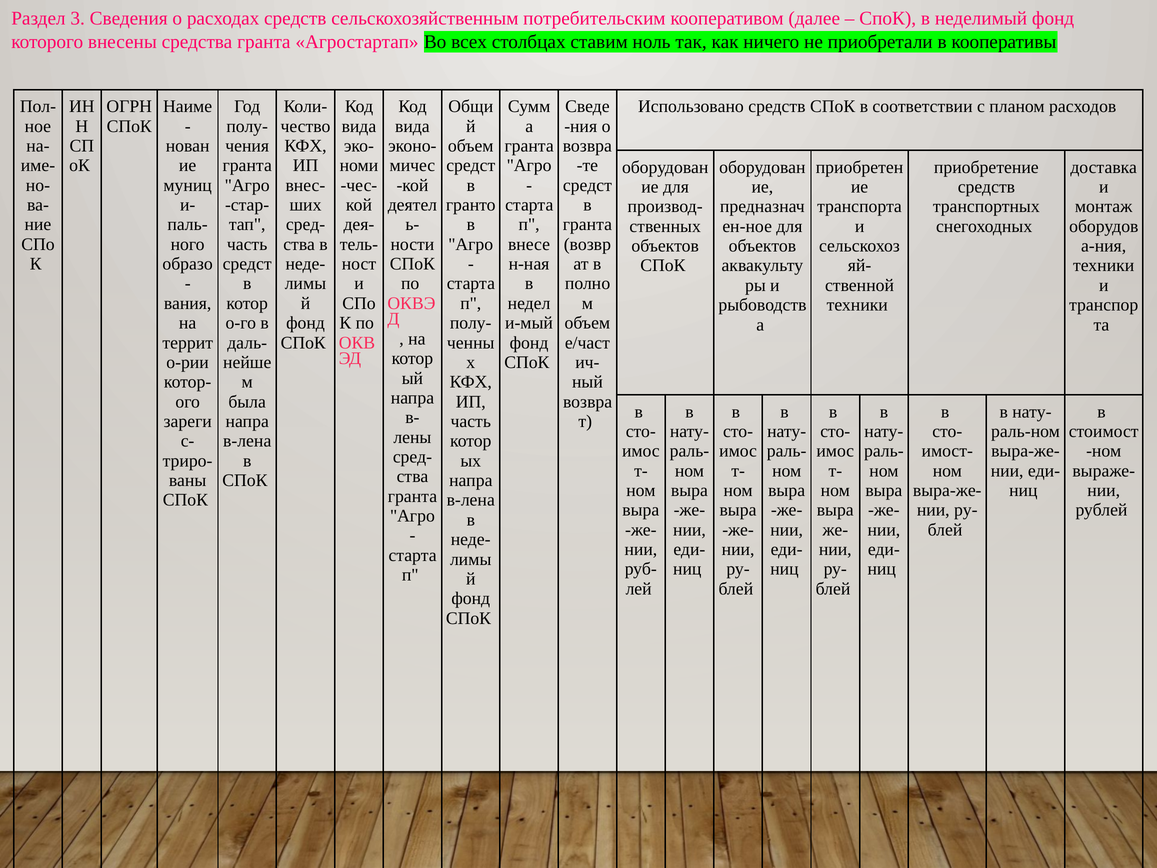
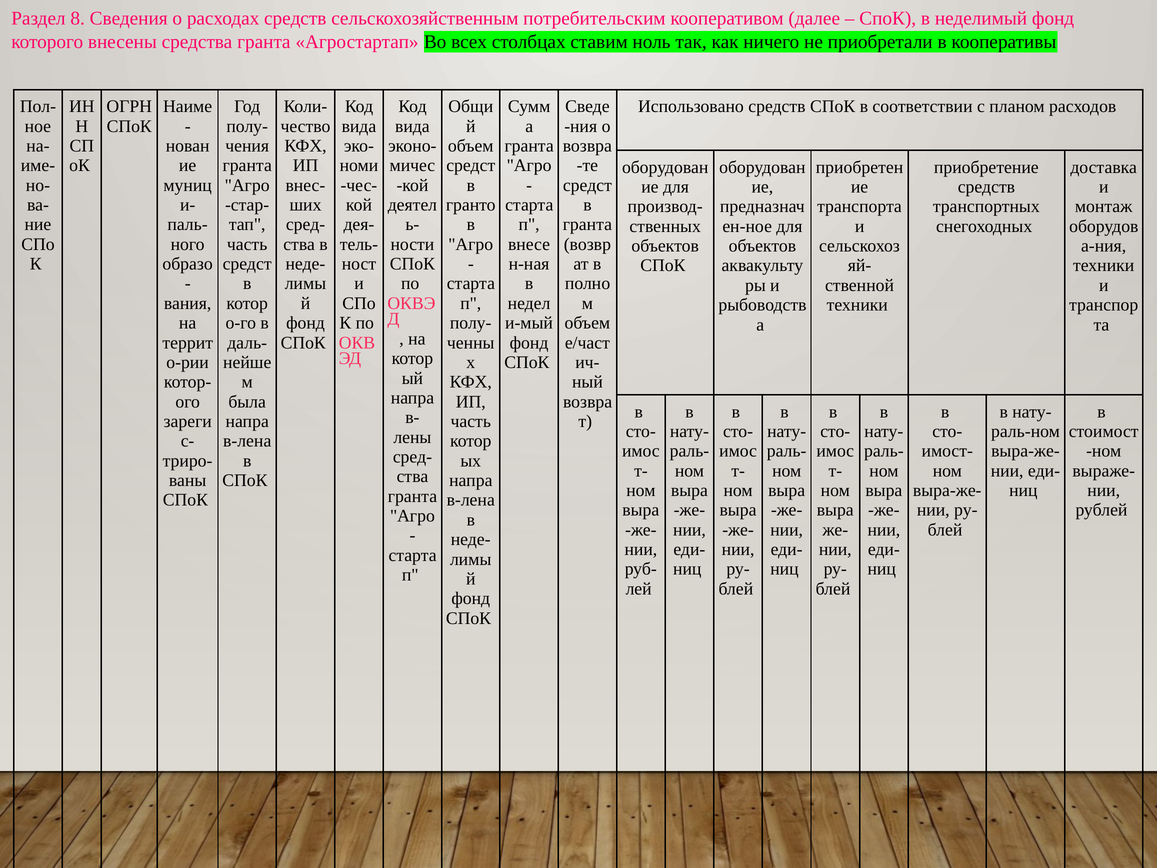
Раздел 3: 3 -> 8
